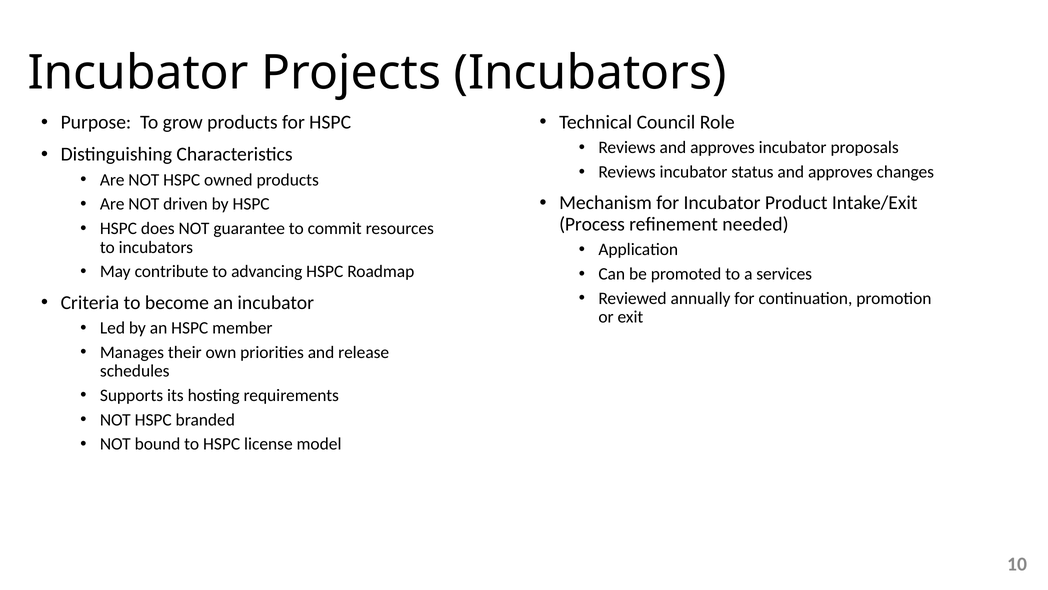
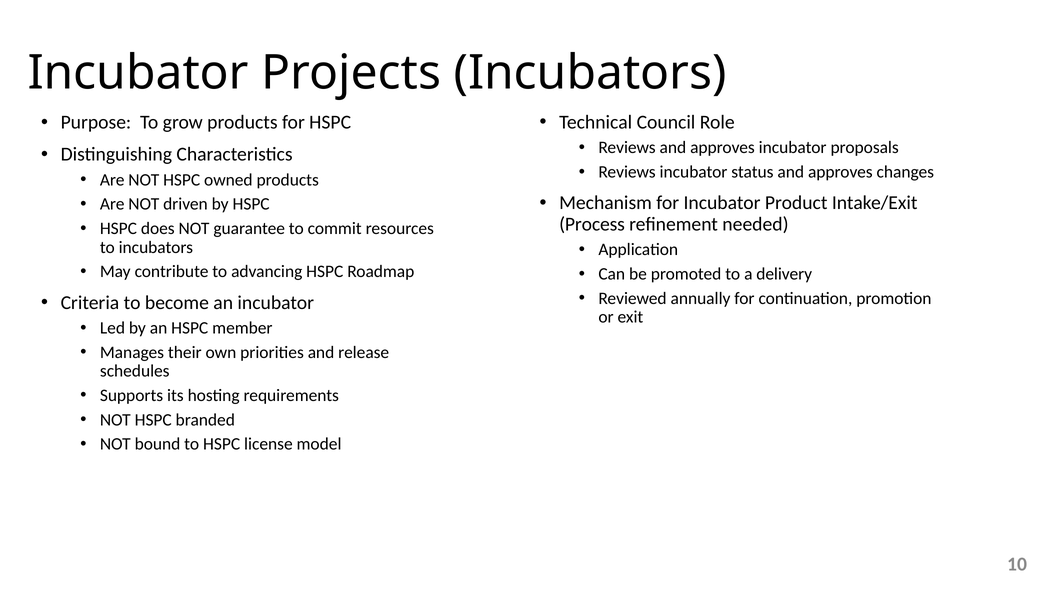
services: services -> delivery
